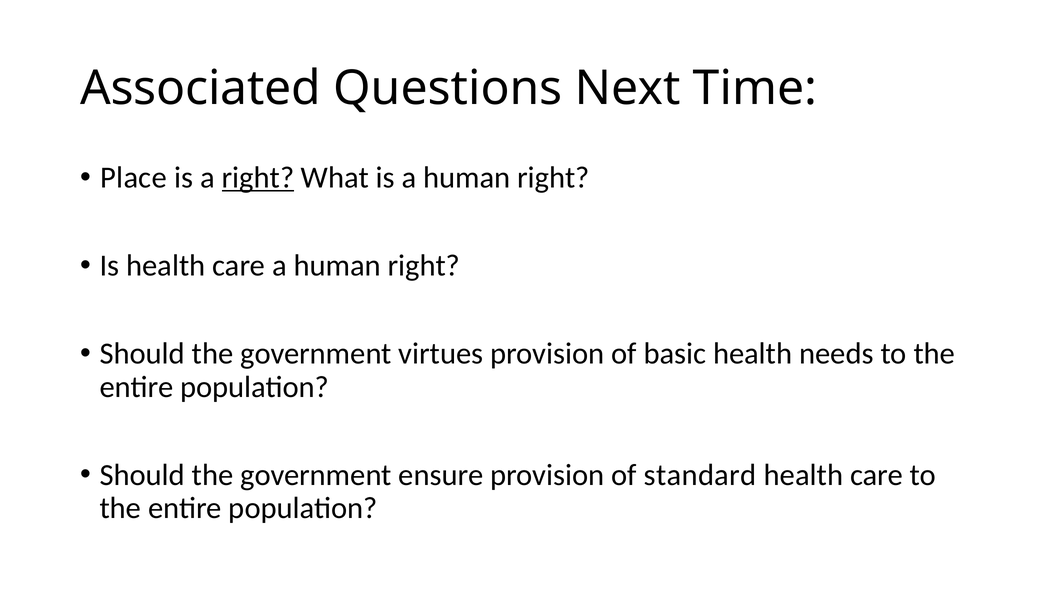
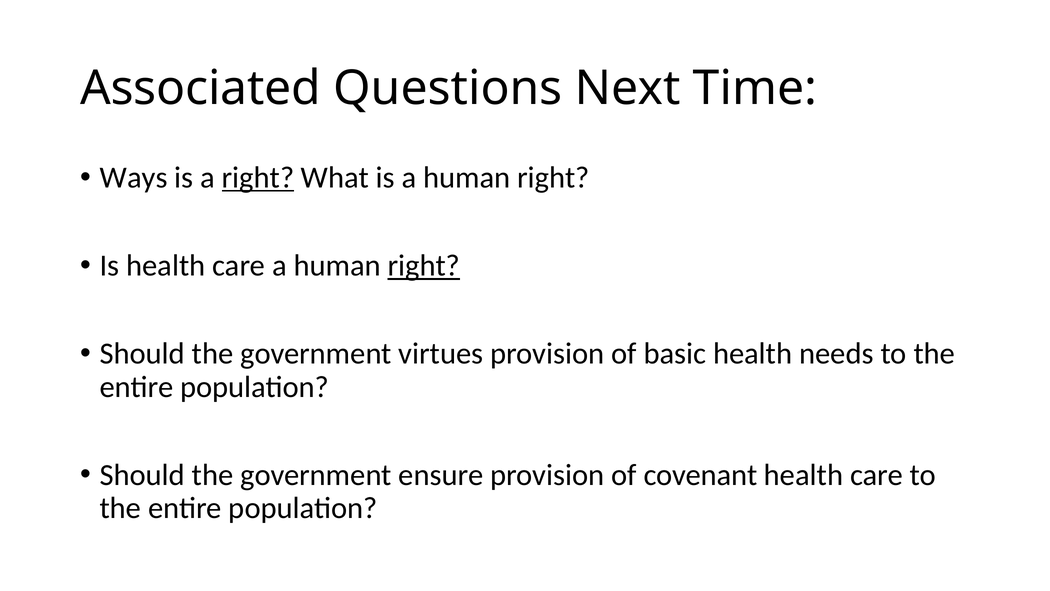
Place: Place -> Ways
right at (424, 266) underline: none -> present
standard: standard -> covenant
